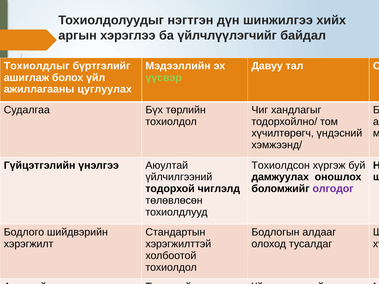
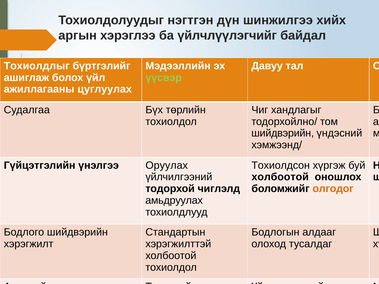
хүчилтөрөгч at (283, 133): хүчилтөрөгч -> шийдвэрийн
үнэлгээ Аюултай: Аюултай -> Оруулах
дамжуулах at (280, 177): дамжуулах -> холбоотой
олгодог colour: purple -> orange
төлөвлөсөн: төлөвлөсөн -> амьдруулах
